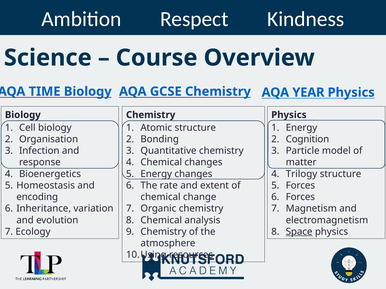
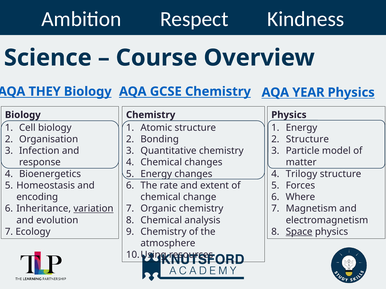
TIME: TIME -> THEY
2 Cognition: Cognition -> Structure
6 Forces: Forces -> Where
variation underline: none -> present
